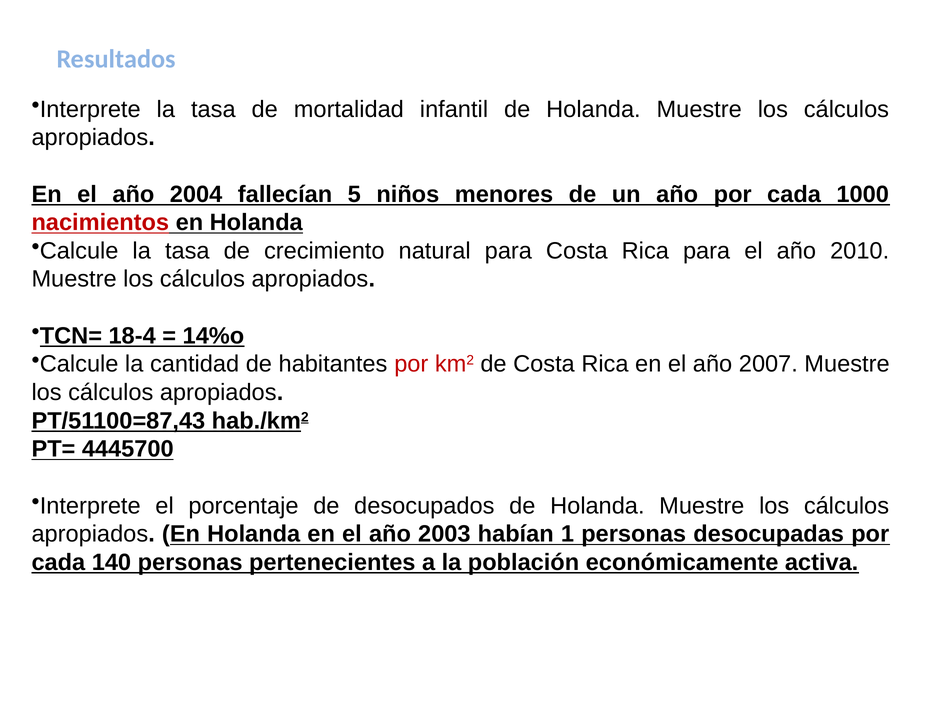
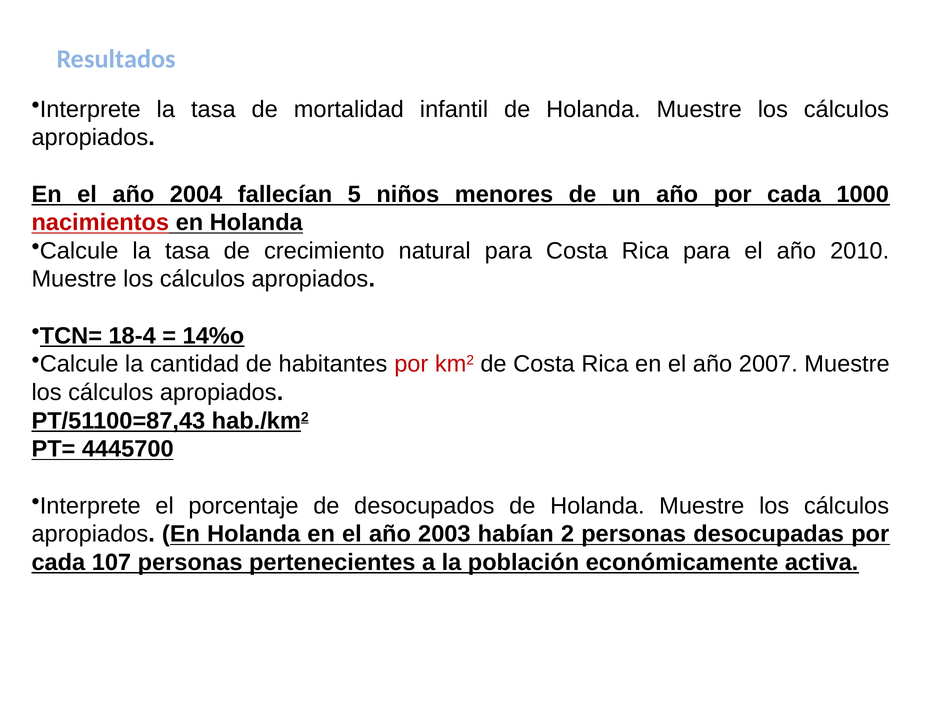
1: 1 -> 2
140: 140 -> 107
